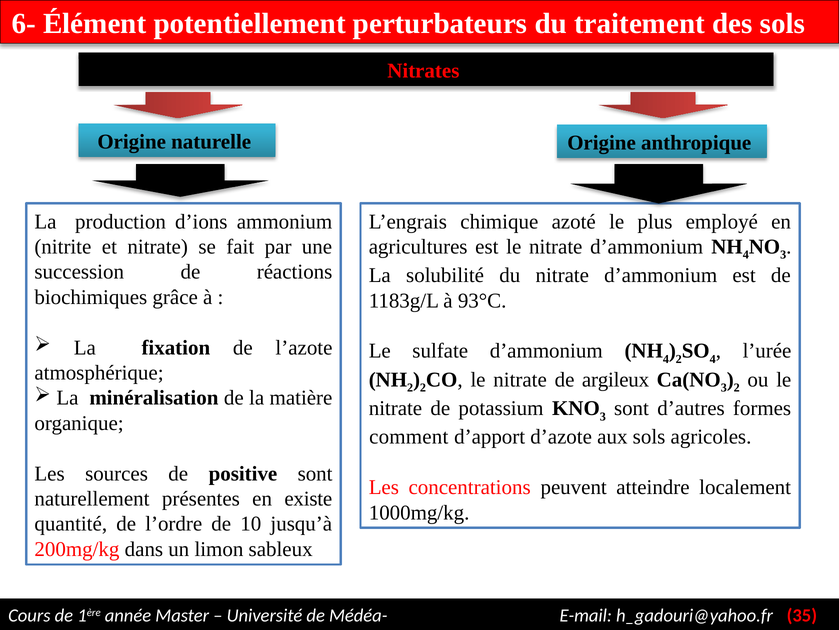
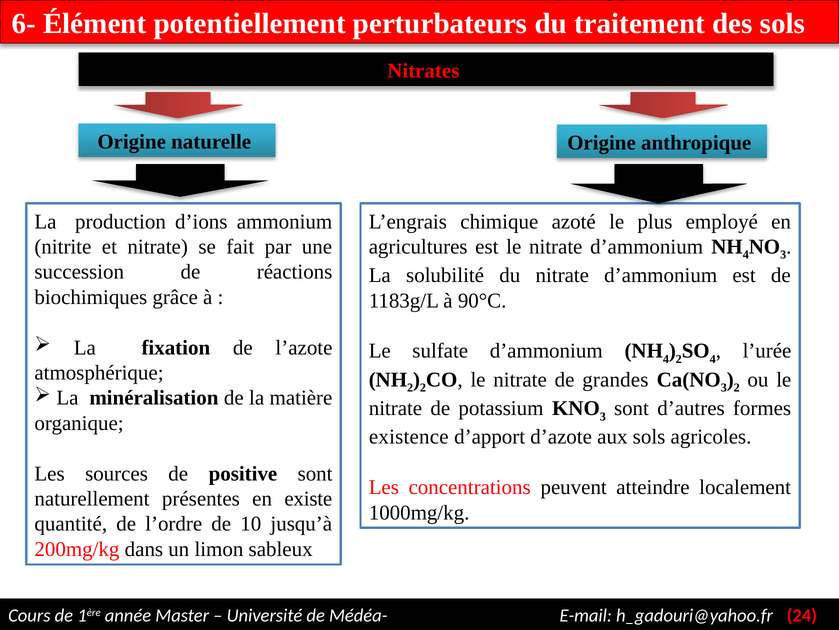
93°C: 93°C -> 90°C
argileux: argileux -> grandes
comment: comment -> existence
35: 35 -> 24
